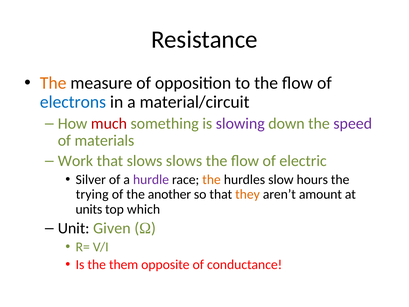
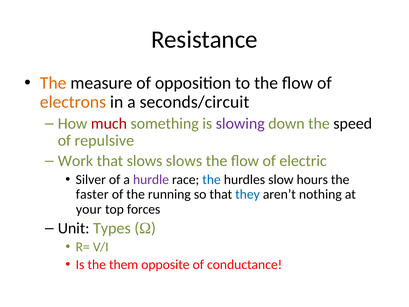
electrons colour: blue -> orange
material/circuit: material/circuit -> seconds/circuit
speed colour: purple -> black
materials: materials -> repulsive
the at (212, 180) colour: orange -> blue
trying: trying -> faster
another: another -> running
they colour: orange -> blue
amount: amount -> nothing
units: units -> your
which: which -> forces
Given: Given -> Types
